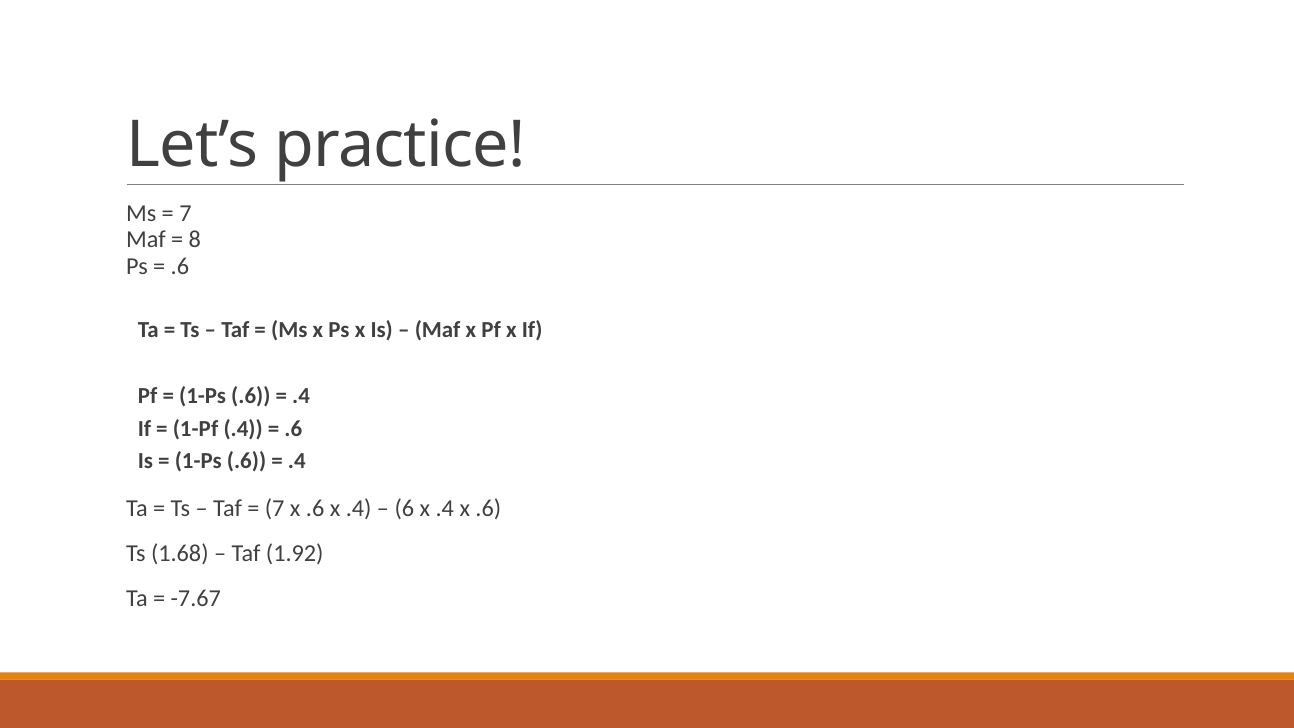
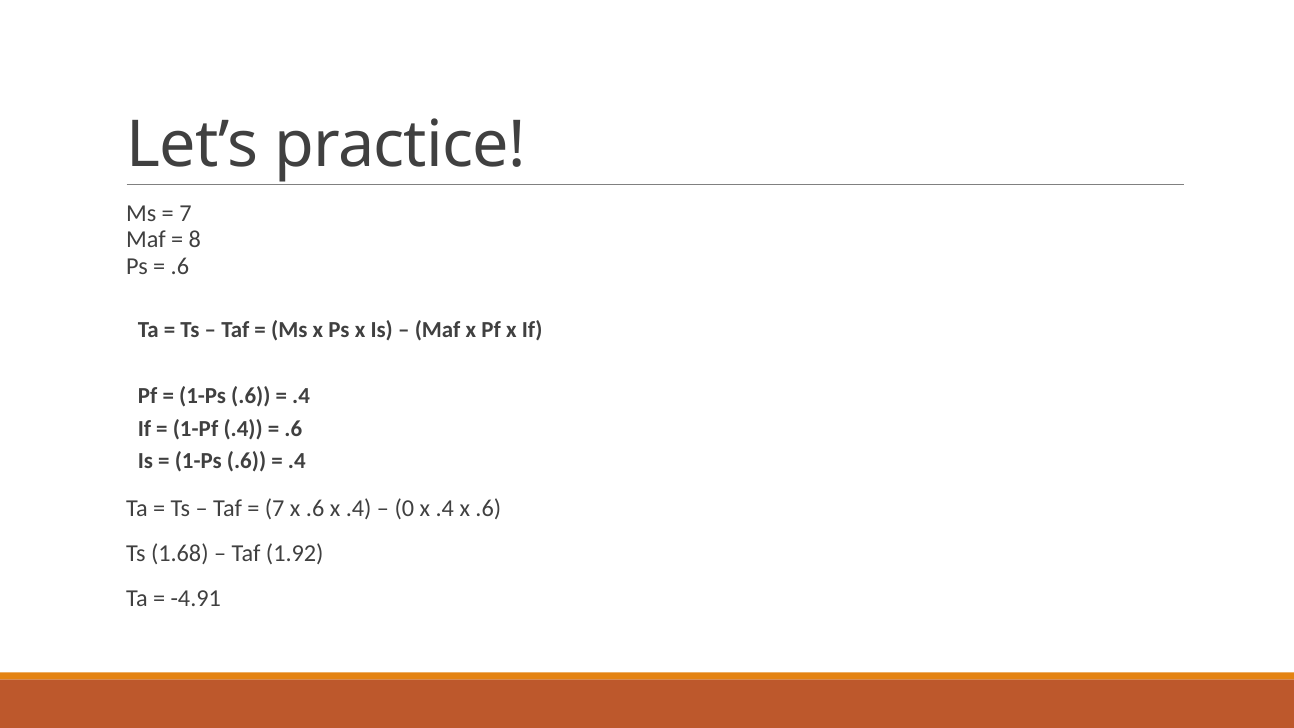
6: 6 -> 0
-7.67: -7.67 -> -4.91
